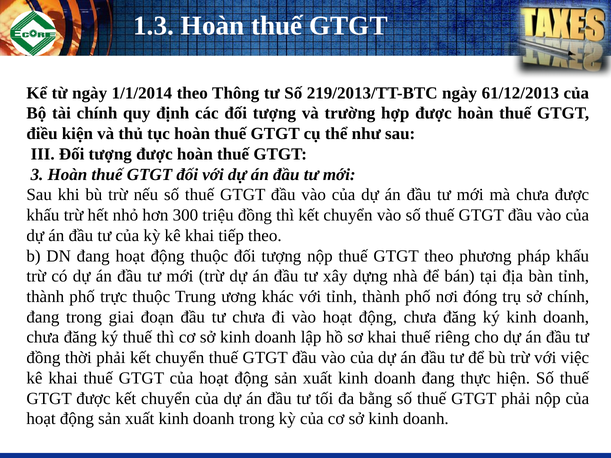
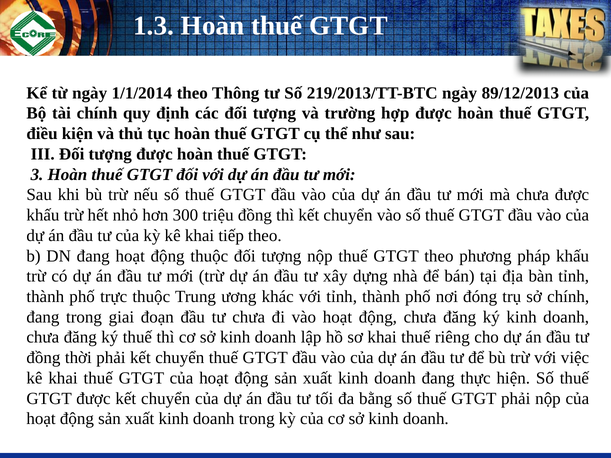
61/12/2013: 61/12/2013 -> 89/12/2013
